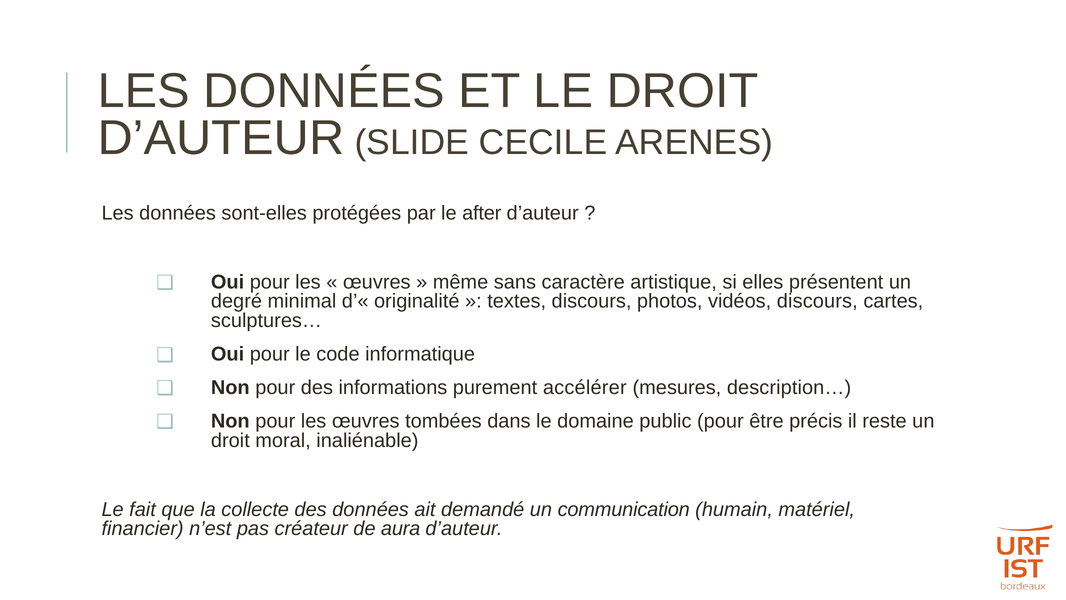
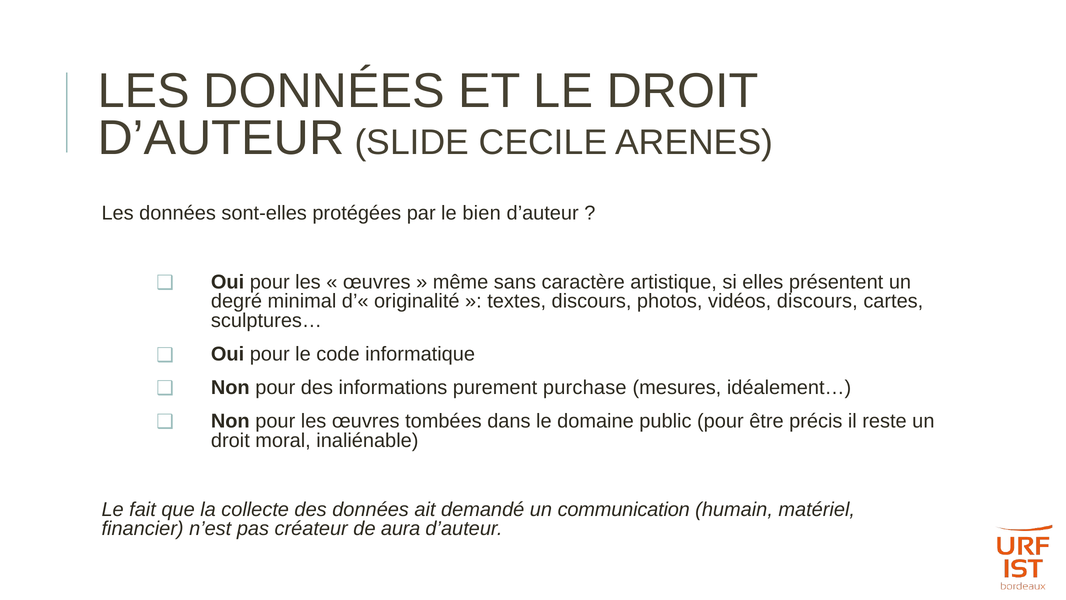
after: after -> bien
accélérer: accélérer -> purchase
description…: description… -> idéalement…
